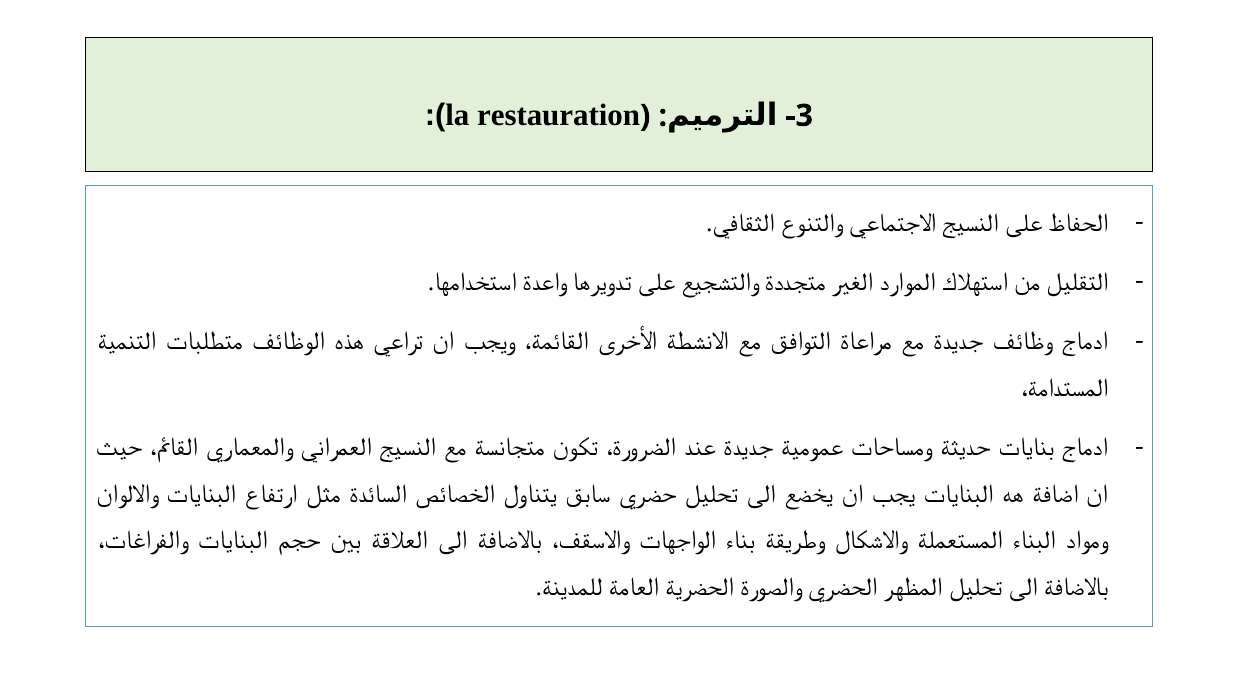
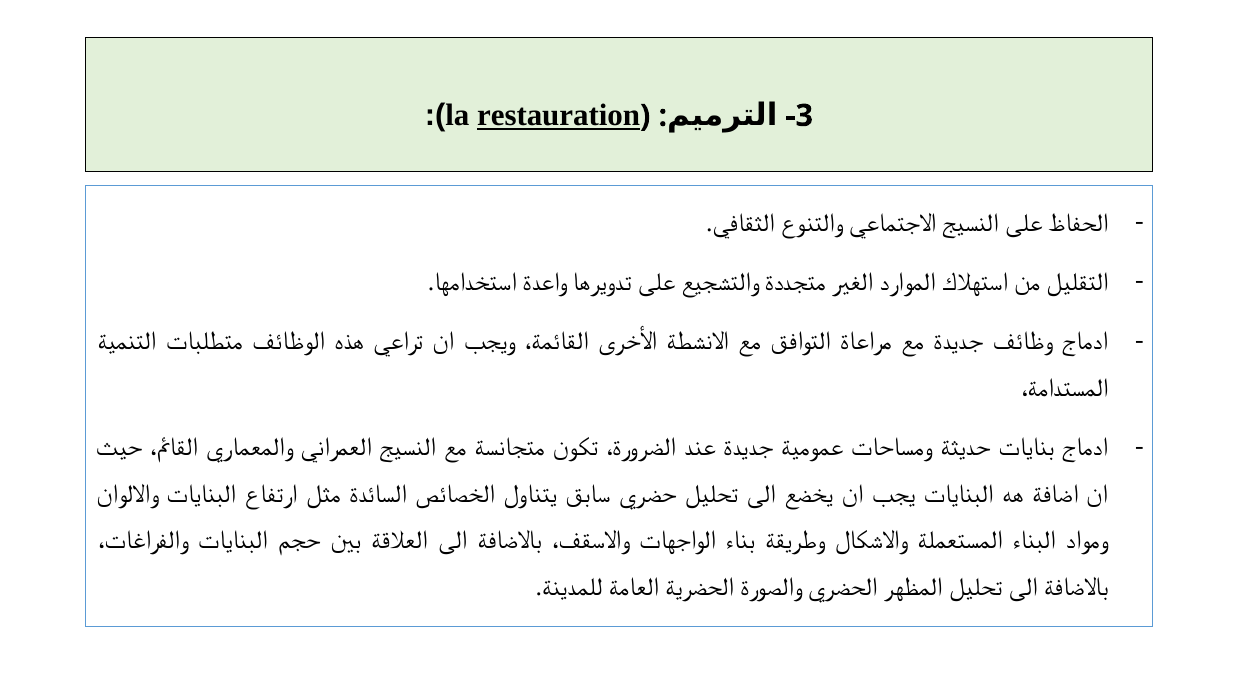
restauration underline: none -> present
